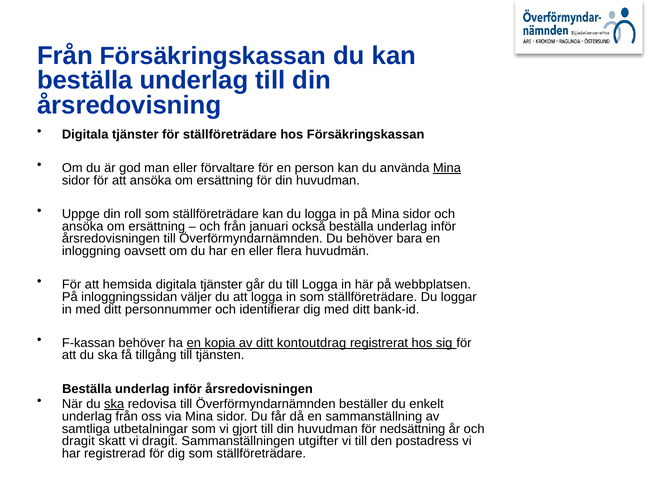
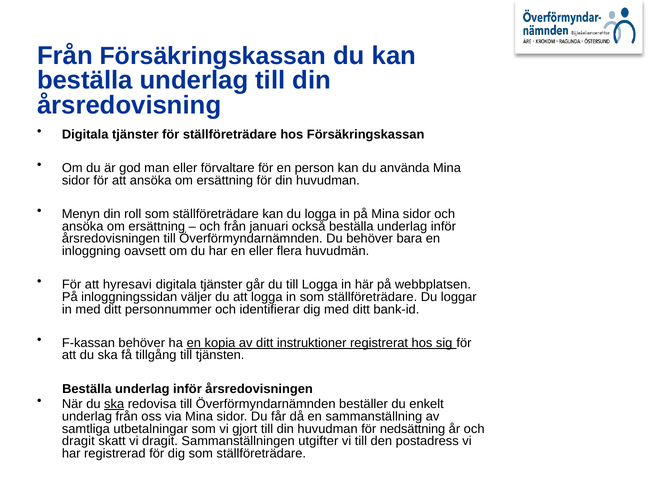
Mina at (447, 168) underline: present -> none
Uppge: Uppge -> Menyn
hemsida: hemsida -> hyresavi
kontoutdrag: kontoutdrag -> instruktioner
